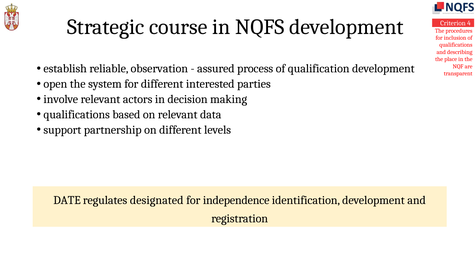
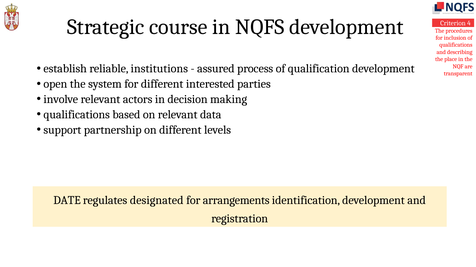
observation: observation -> institutions
independence: independence -> arrangements
